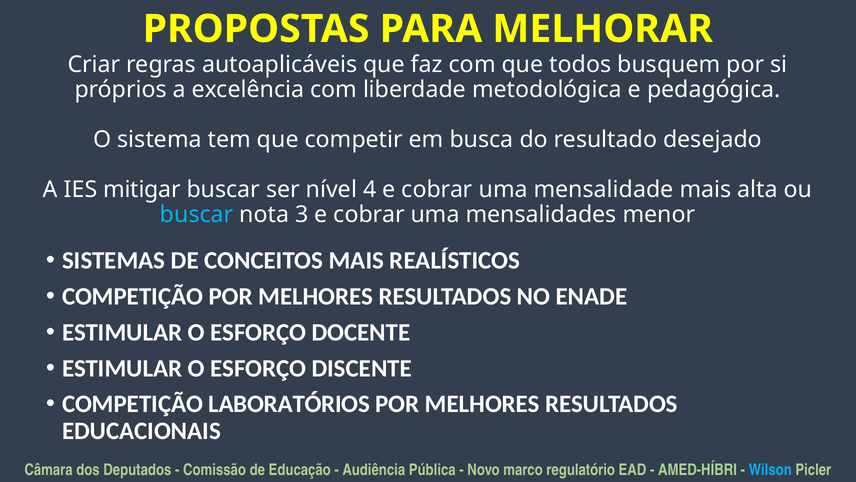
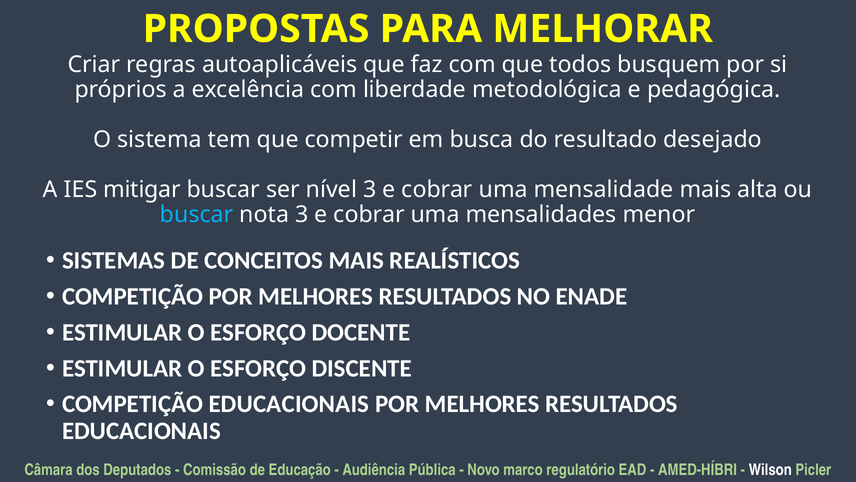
nível 4: 4 -> 3
COMPETIÇÃO LABORATÓRIOS: LABORATÓRIOS -> EDUCACIONAIS
Wilson colour: light blue -> white
